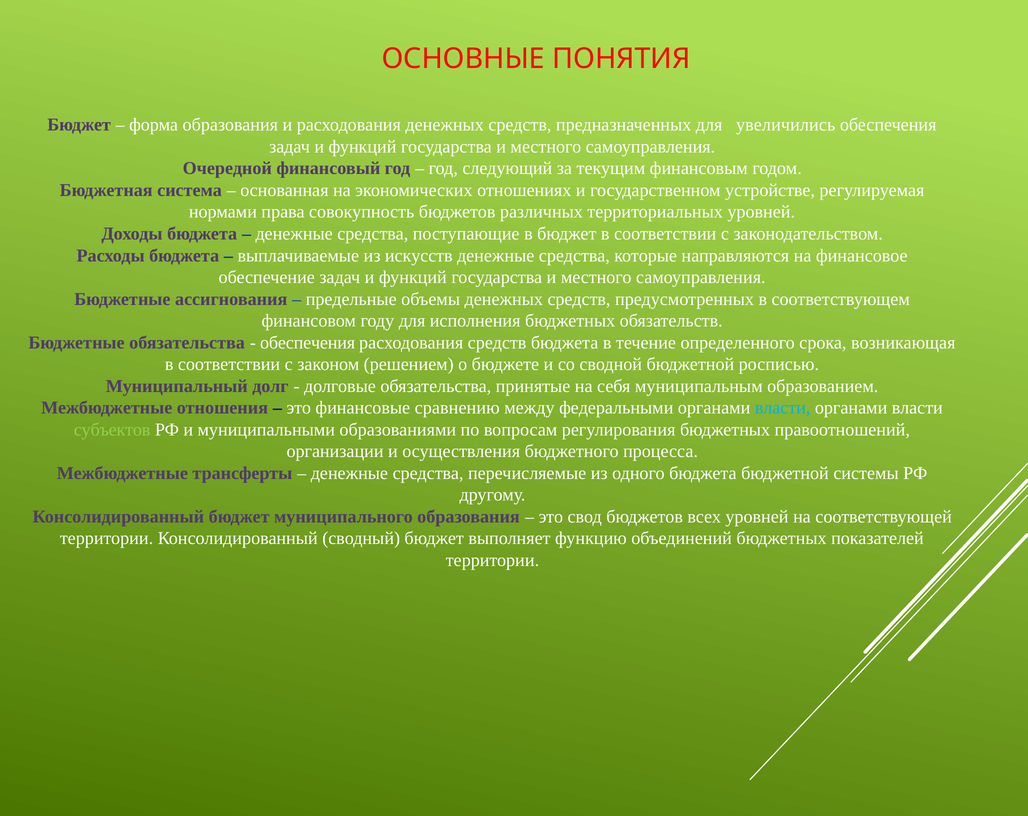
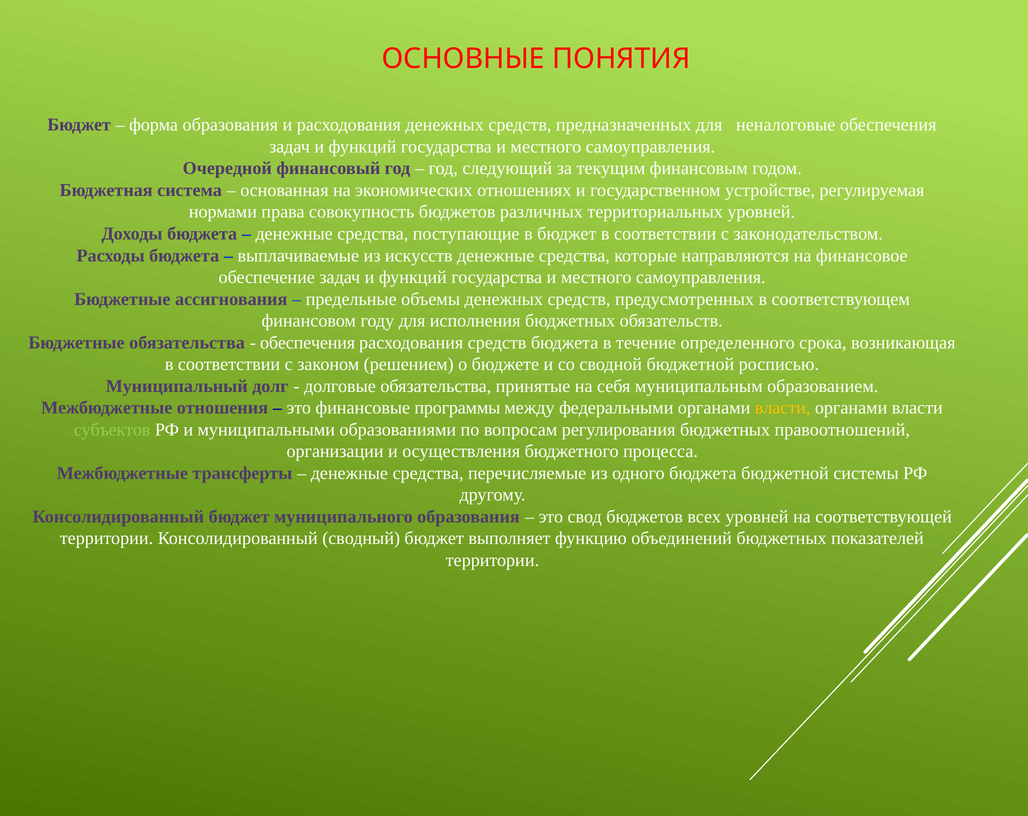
увеличились: увеличились -> неналоговые
сравнению: сравнению -> программы
власти at (783, 408) colour: light blue -> yellow
